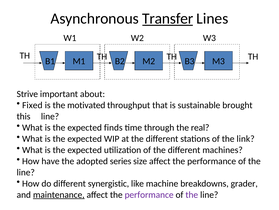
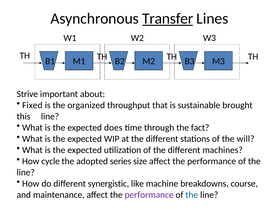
motivated: motivated -> organized
finds: finds -> does
real: real -> fact
link: link -> will
have: have -> cycle
grader: grader -> course
maintenance underline: present -> none
the at (192, 194) colour: purple -> blue
